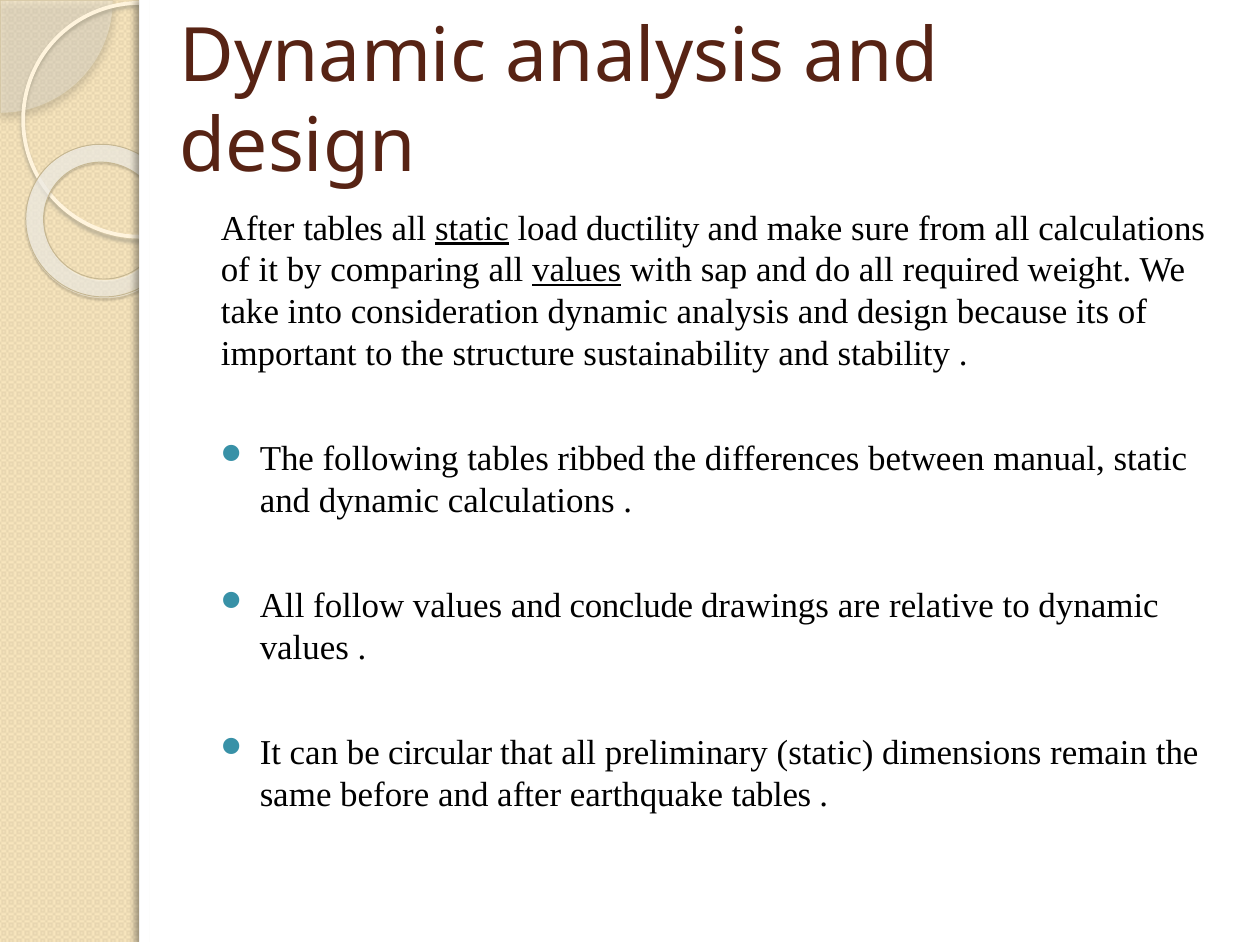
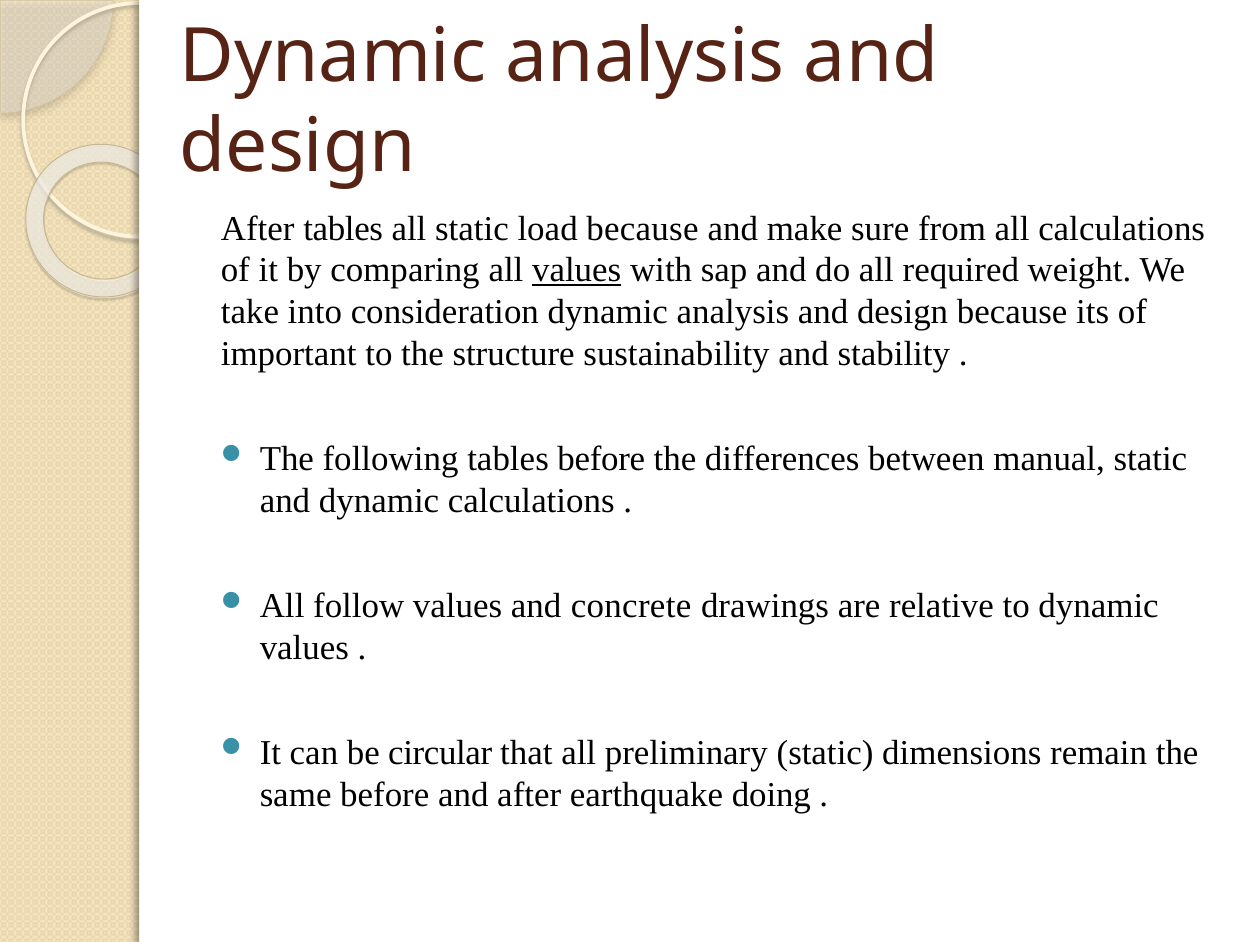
static at (472, 229) underline: present -> none
load ductility: ductility -> because
tables ribbed: ribbed -> before
conclude: conclude -> concrete
earthquake tables: tables -> doing
